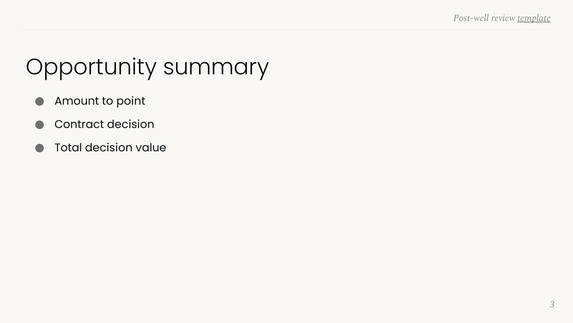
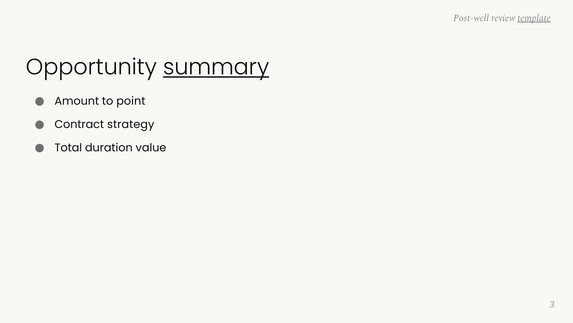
summary underline: none -> present
Contract decision: decision -> strategy
Total decision: decision -> duration
